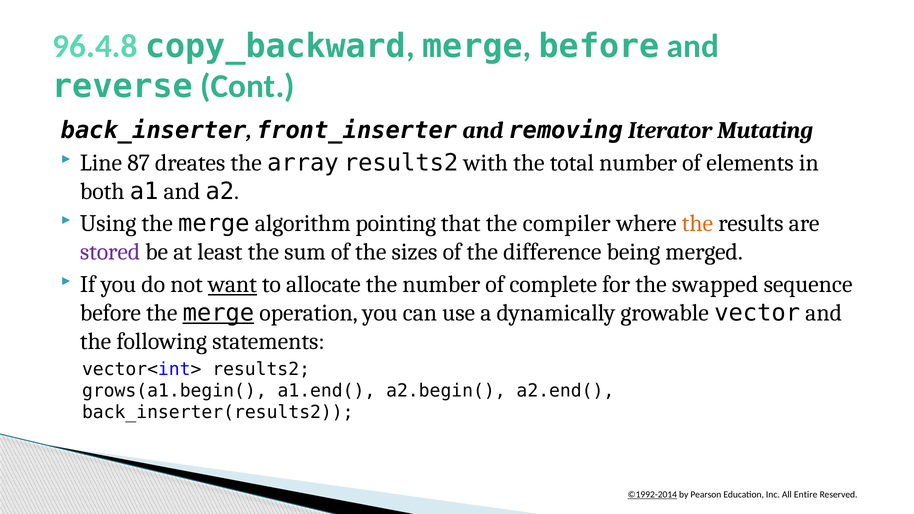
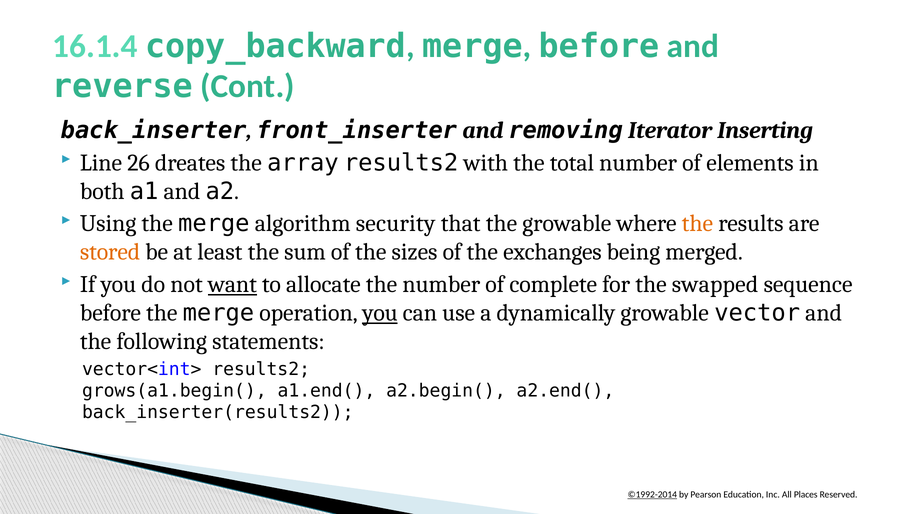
96.4.8: 96.4.8 -> 16.1.4
Mutating: Mutating -> Inserting
87: 87 -> 26
pointing: pointing -> security
the compiler: compiler -> growable
stored colour: purple -> orange
difference: difference -> exchanges
merge at (218, 313) underline: present -> none
you at (380, 313) underline: none -> present
Entire: Entire -> Places
